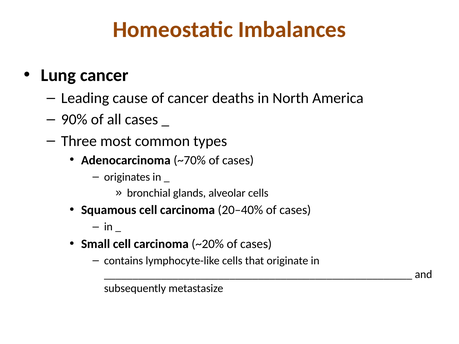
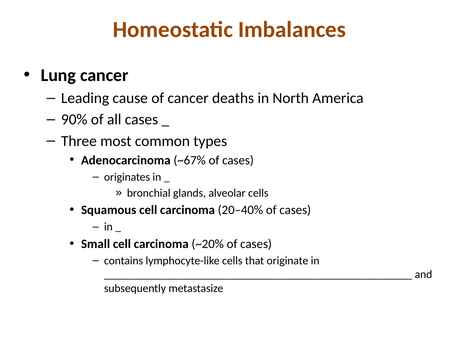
~70%: ~70% -> ~67%
